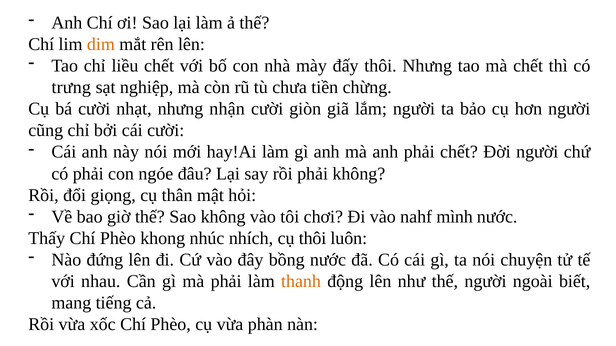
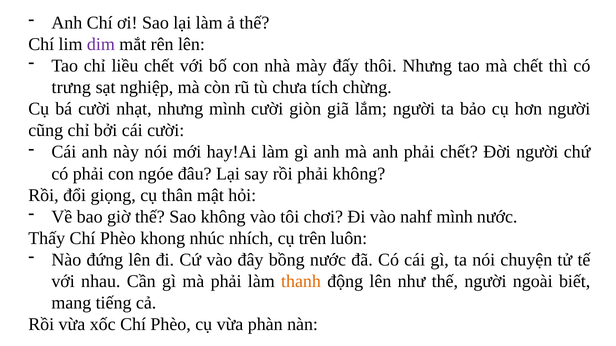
dim colour: orange -> purple
tiền: tiền -> tích
nhưng nhận: nhận -> mình
cụ thôi: thôi -> trên
